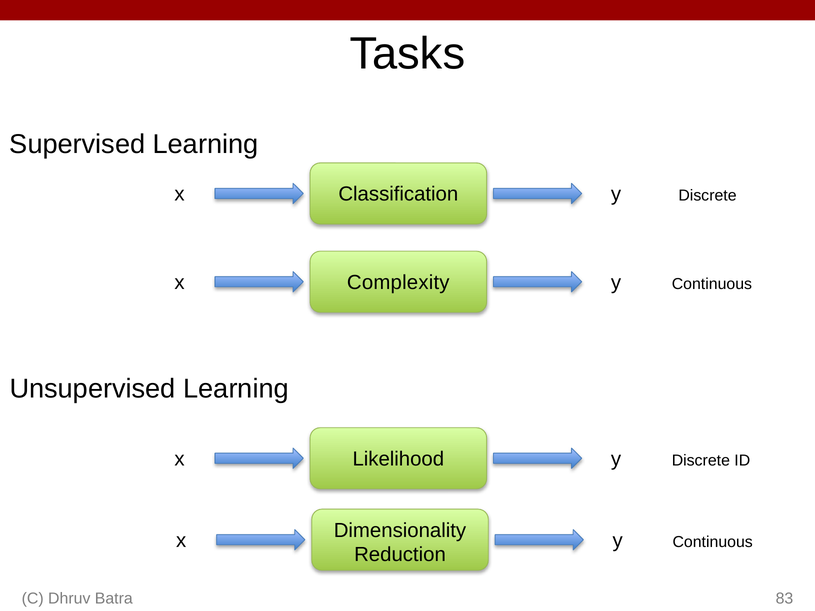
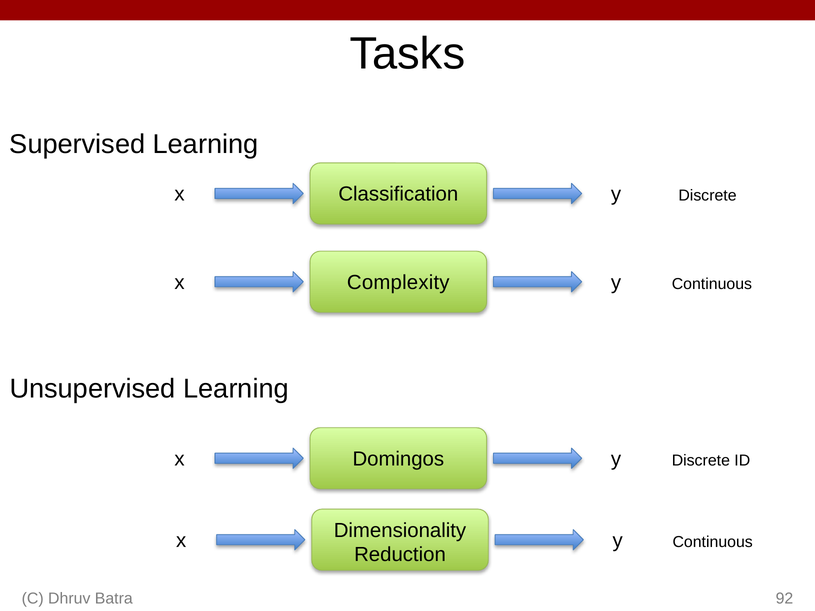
Likelihood: Likelihood -> Domingos
83: 83 -> 92
